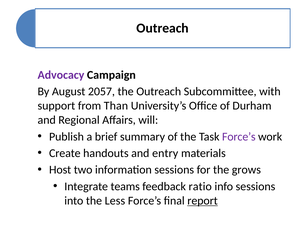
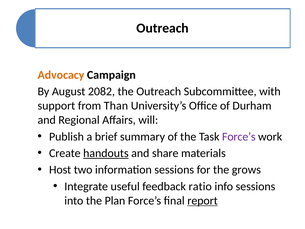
Advocacy colour: purple -> orange
2057: 2057 -> 2082
handouts underline: none -> present
entry: entry -> share
teams: teams -> useful
Less: Less -> Plan
